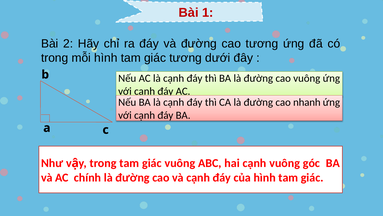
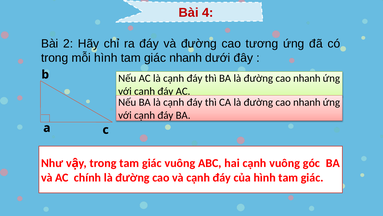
1: 1 -> 4
giác tương: tương -> nhanh
vuông at (307, 78): vuông -> nhanh
